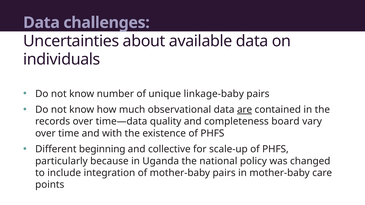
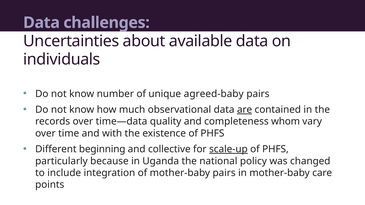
linkage-baby: linkage-baby -> agreed-baby
board: board -> whom
scale-up underline: none -> present
